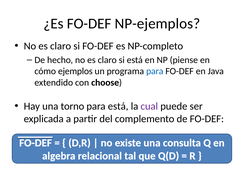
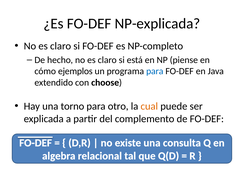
NP-ejemplos: NP-ejemplos -> NP-explicada
para está: está -> otro
cual colour: purple -> orange
